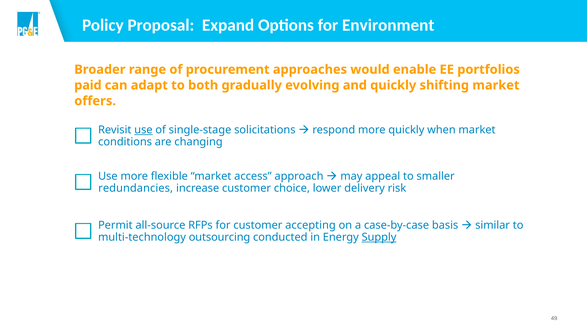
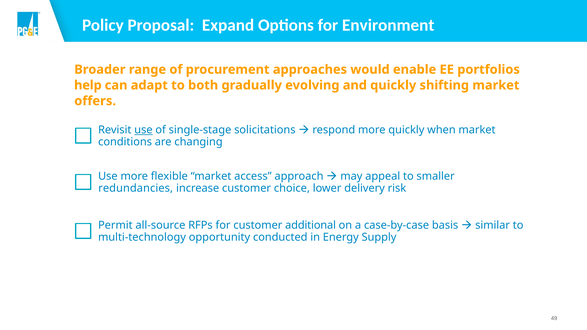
paid: paid -> help
accepting: accepting -> additional
outsourcing: outsourcing -> opportunity
Supply underline: present -> none
